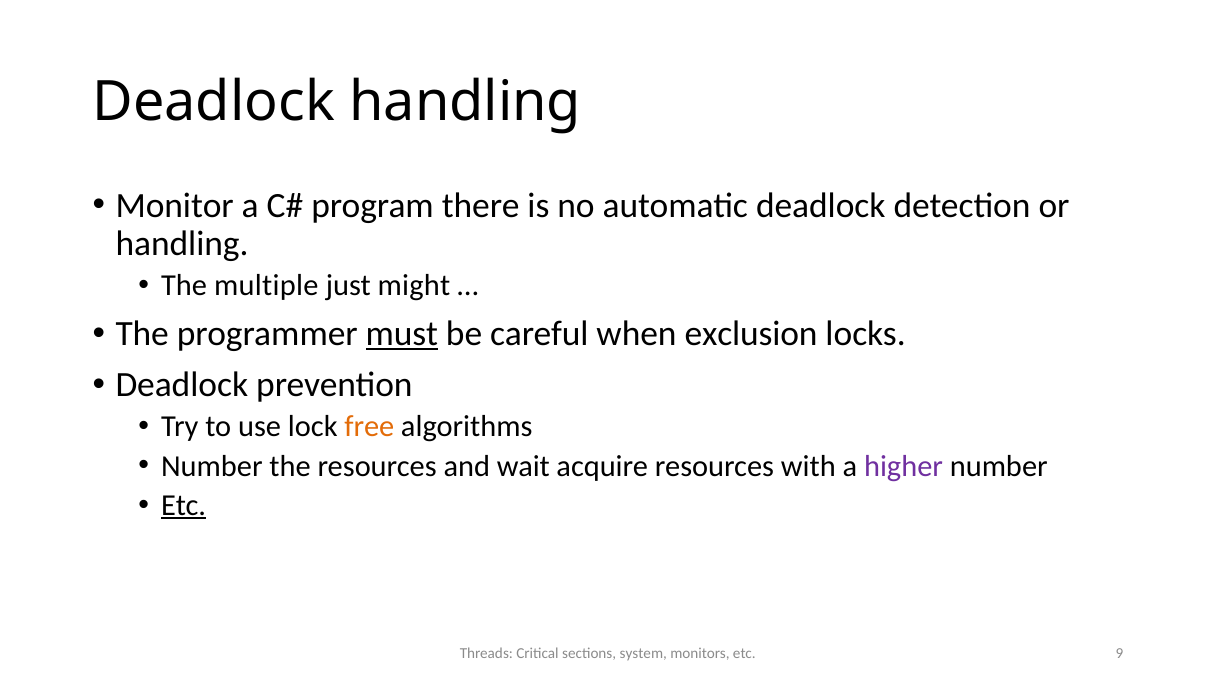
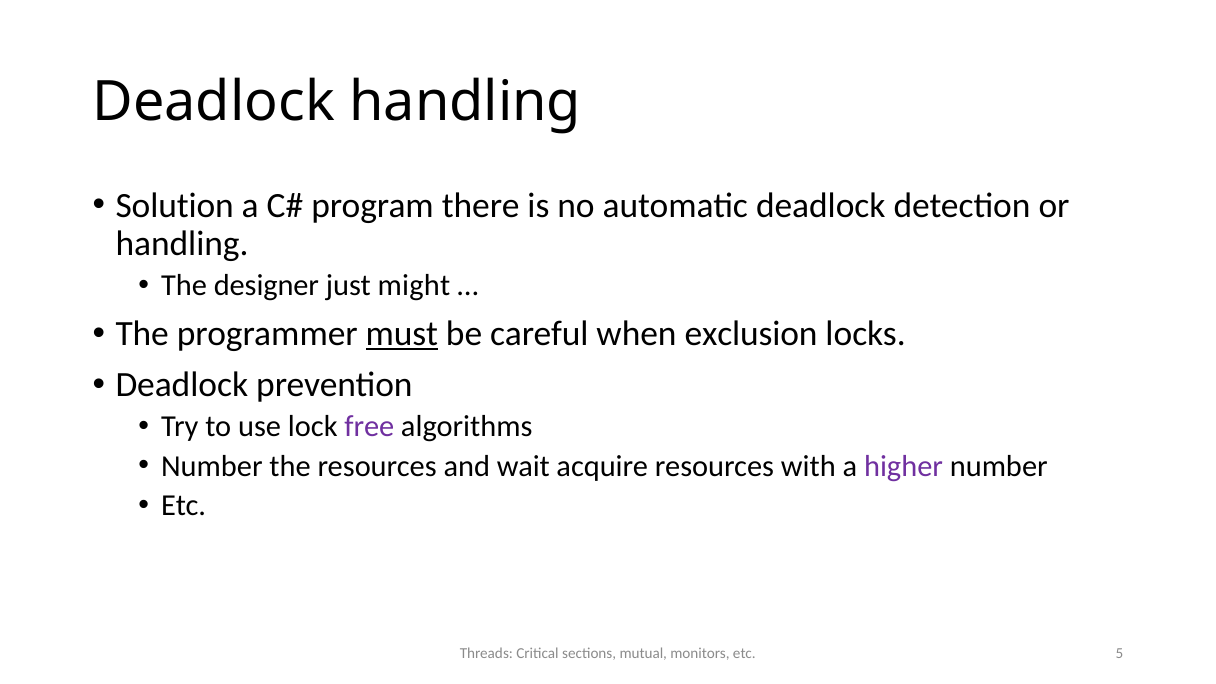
Monitor: Monitor -> Solution
multiple: multiple -> designer
free colour: orange -> purple
Etc at (184, 505) underline: present -> none
system: system -> mutual
9: 9 -> 5
